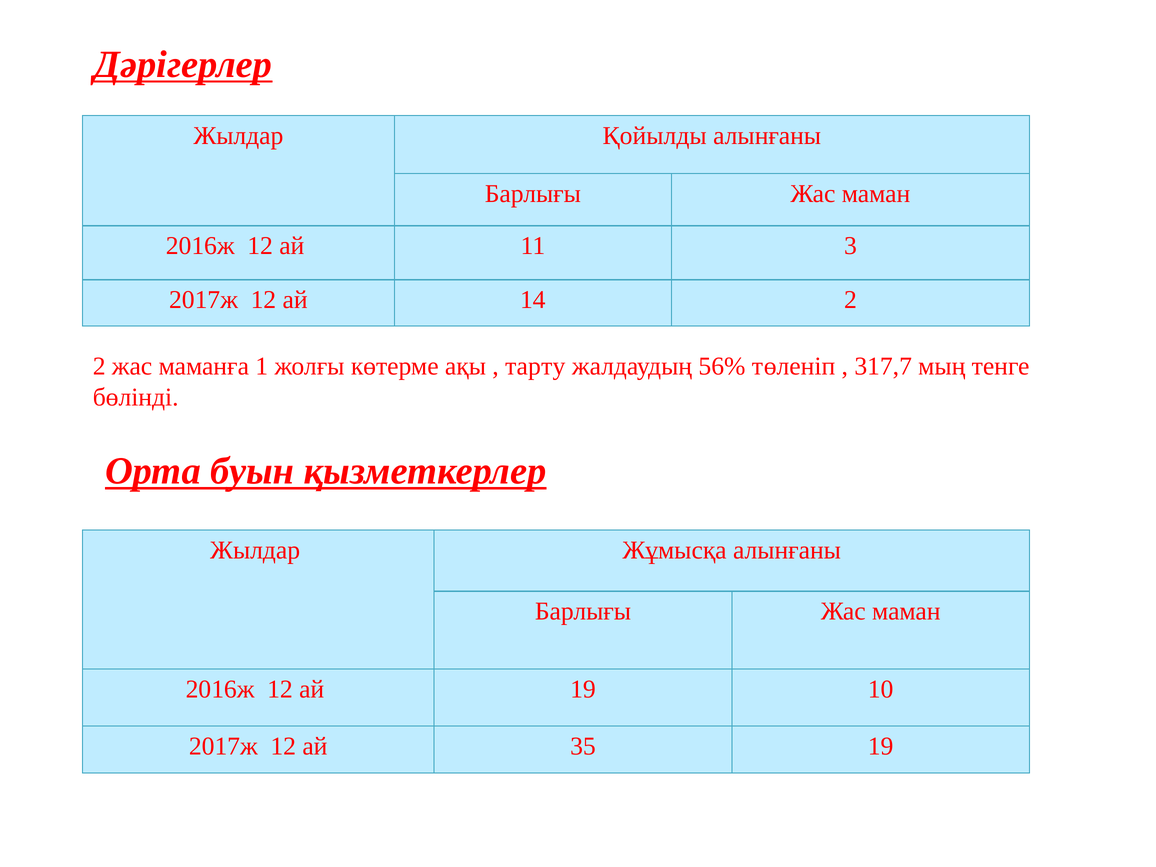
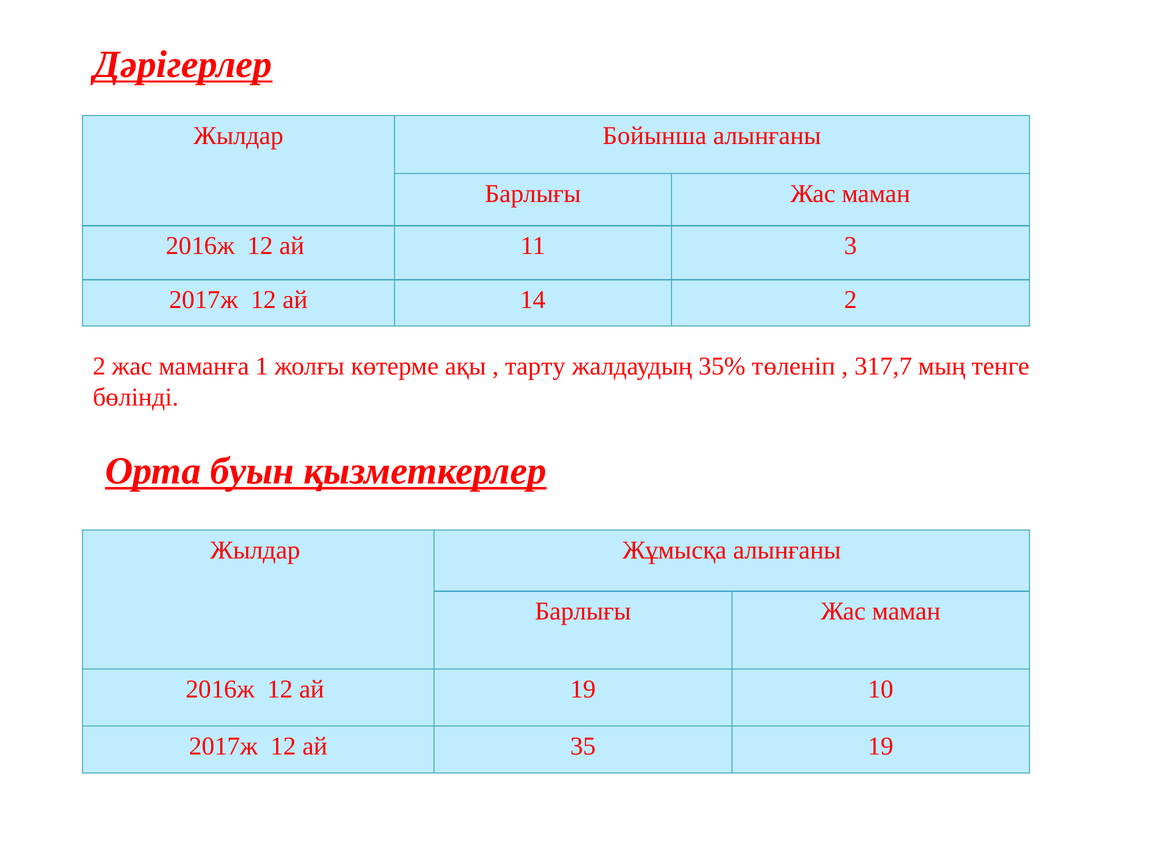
Қойылды: Қойылды -> Бойынша
56%: 56% -> 35%
